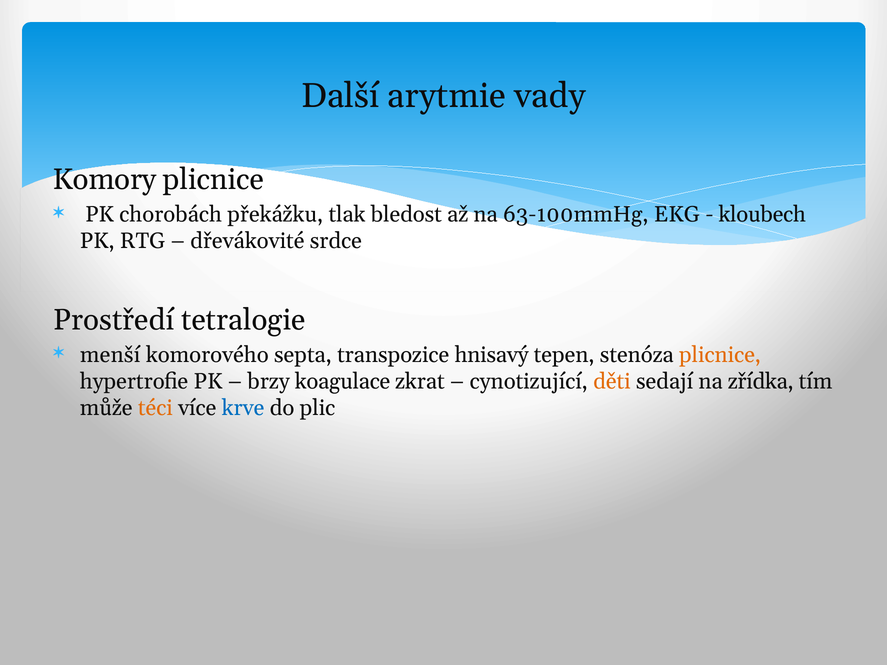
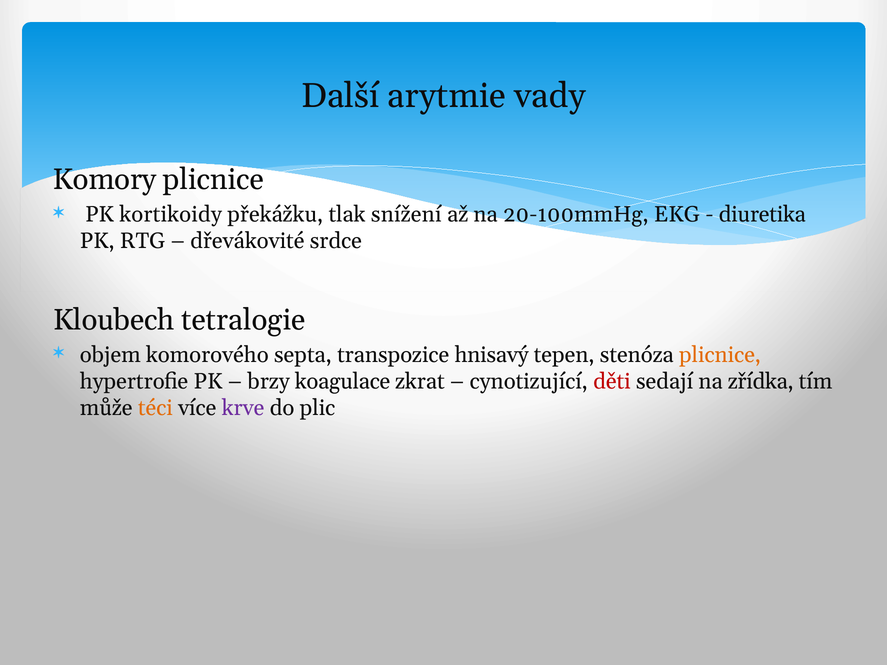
chorobách: chorobách -> kortikoidy
bledost: bledost -> snížení
63-100mmHg: 63-100mmHg -> 20-100mmHg
kloubech: kloubech -> diuretika
Prostředí: Prostředí -> Kloubech
menší: menší -> objem
děti colour: orange -> red
krve colour: blue -> purple
